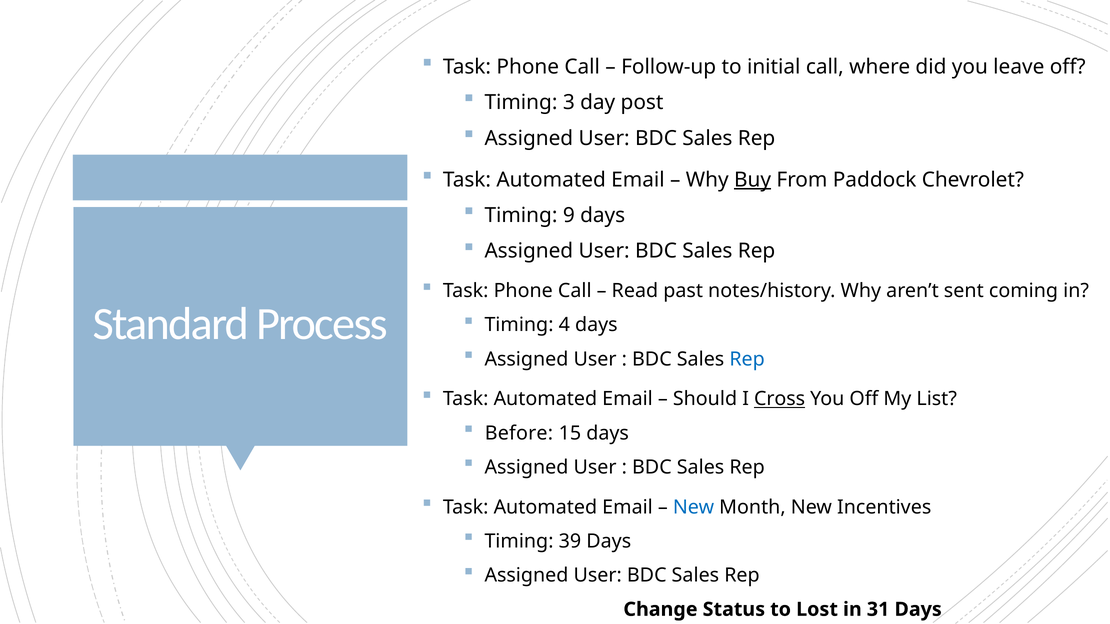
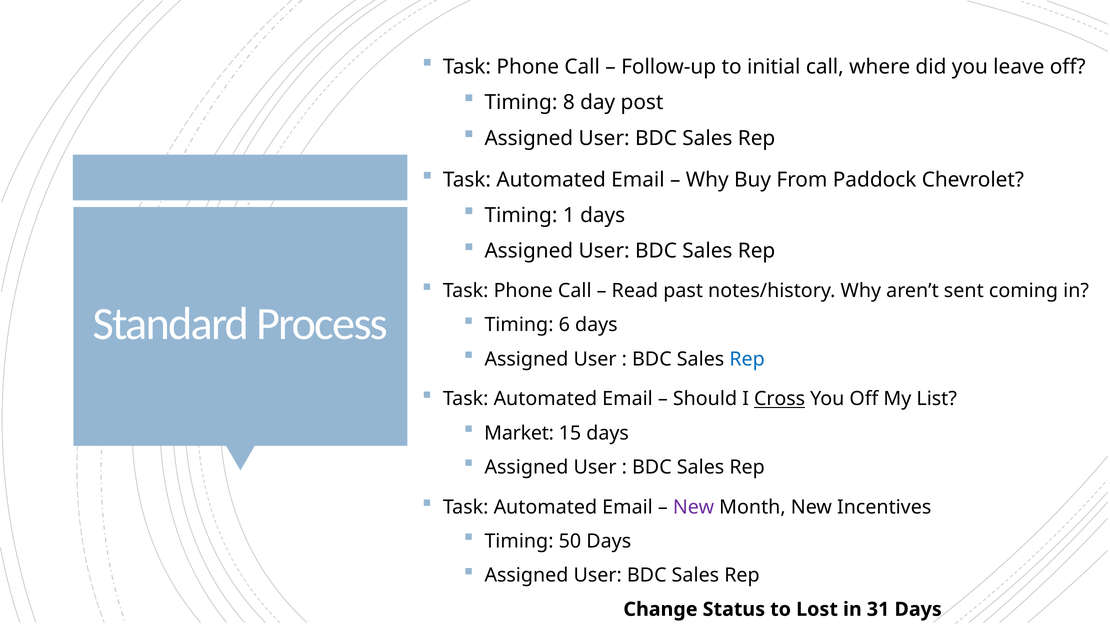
3: 3 -> 8
Buy underline: present -> none
9: 9 -> 1
4: 4 -> 6
Before: Before -> Market
New at (694, 507) colour: blue -> purple
39: 39 -> 50
